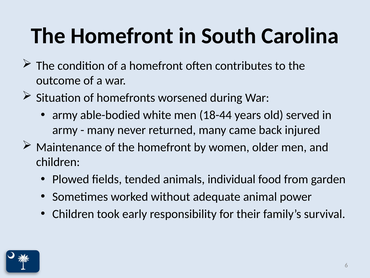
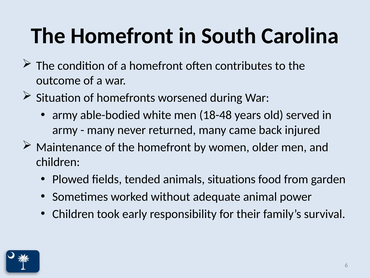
18-44: 18-44 -> 18-48
individual: individual -> situations
